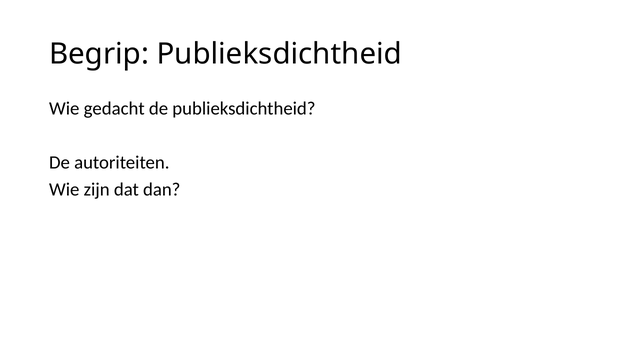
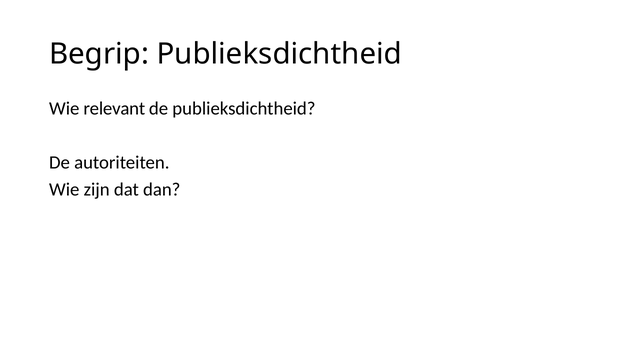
gedacht: gedacht -> relevant
